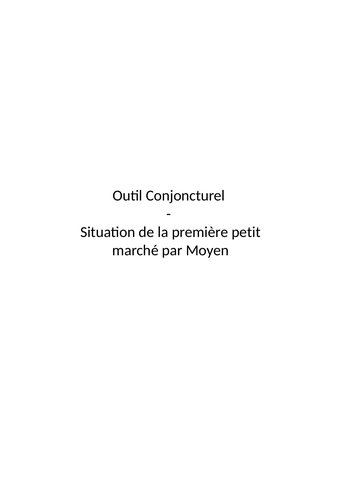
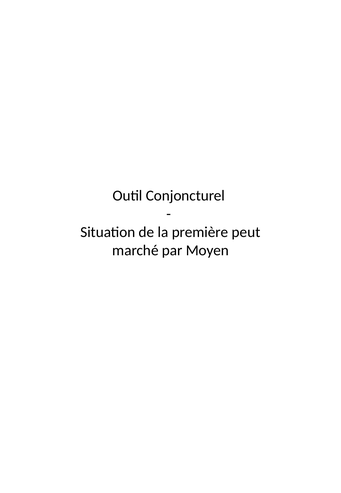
petit: petit -> peut
